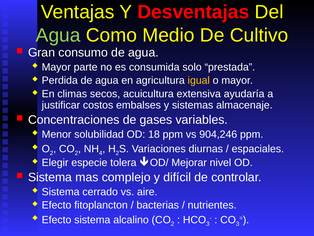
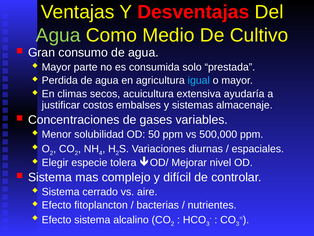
igual colour: yellow -> light blue
18: 18 -> 50
904,246: 904,246 -> 500,000
